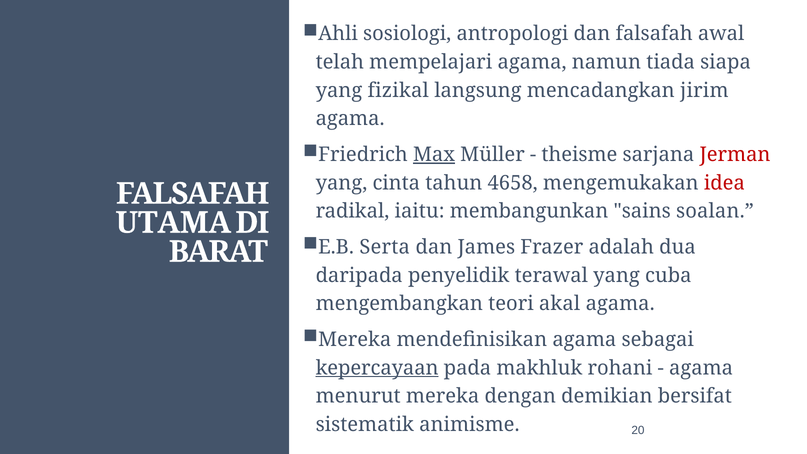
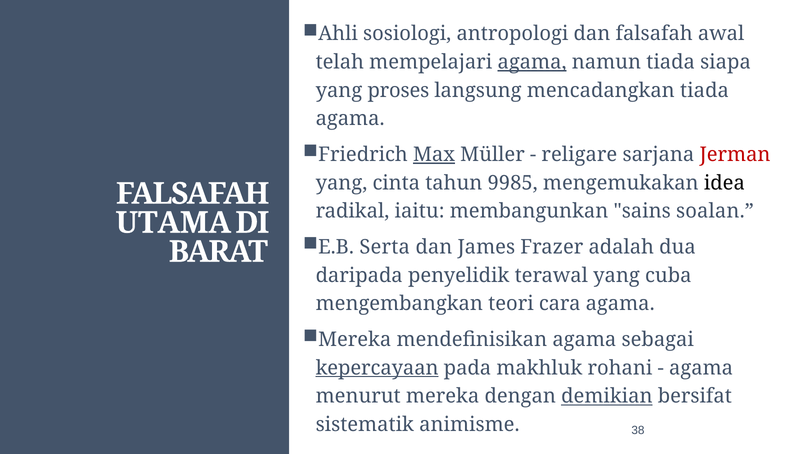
agama at (532, 62) underline: none -> present
fizikal: fizikal -> proses
mencadangkan jirim: jirim -> tiada
theisme: theisme -> religare
4658: 4658 -> 9985
idea colour: red -> black
akal: akal -> cara
demikian underline: none -> present
20: 20 -> 38
